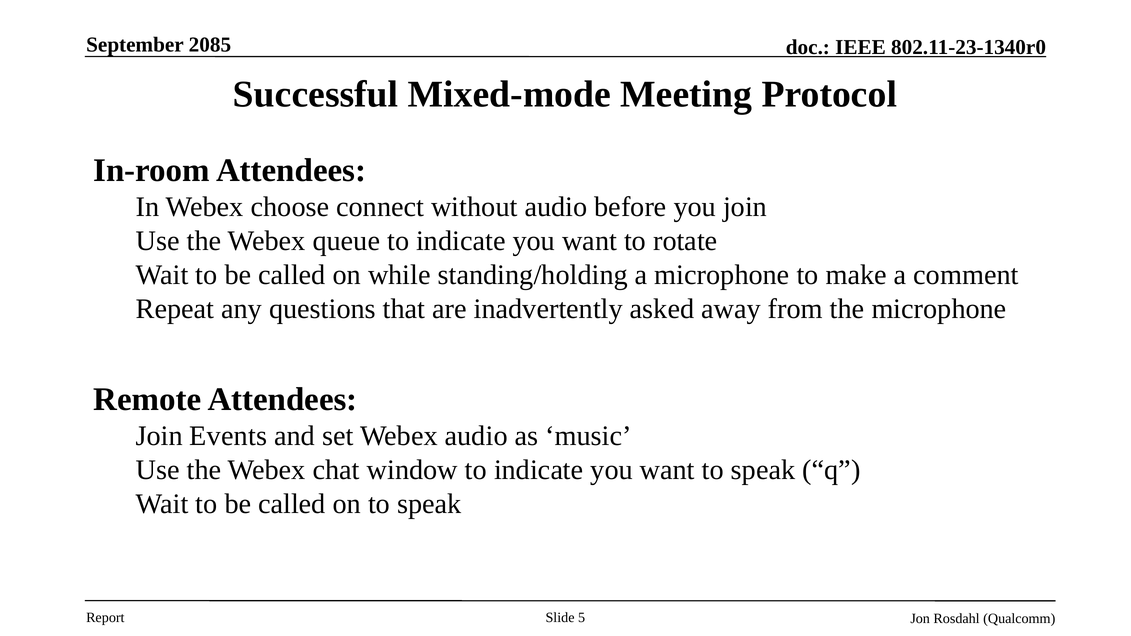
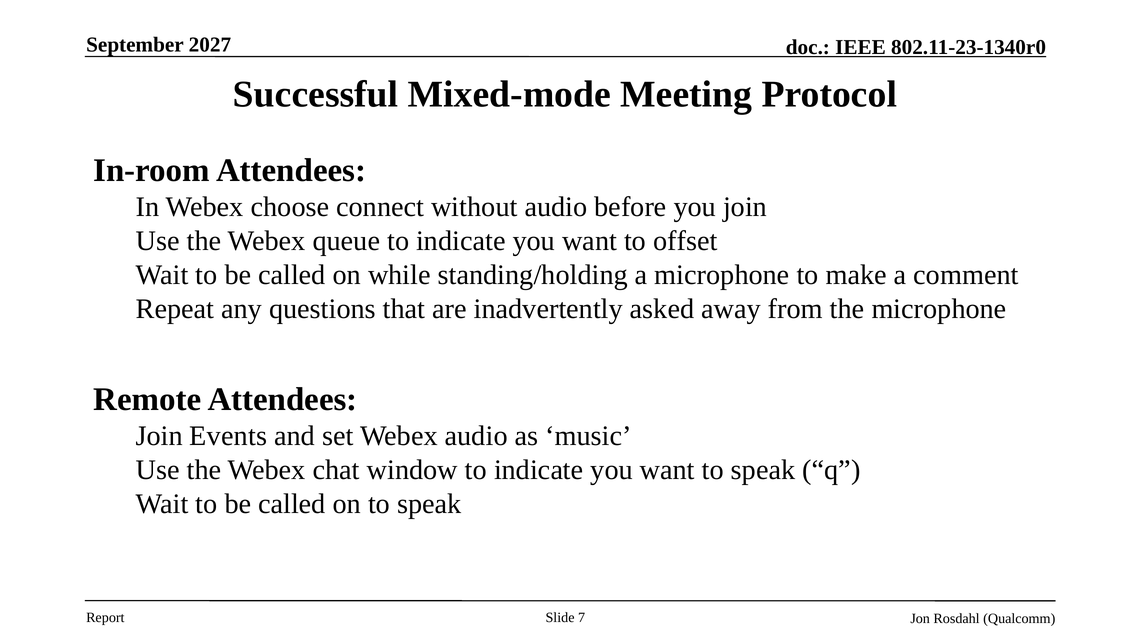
2085: 2085 -> 2027
rotate: rotate -> offset
5: 5 -> 7
